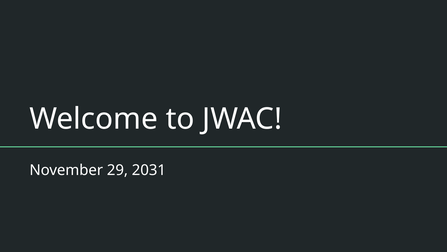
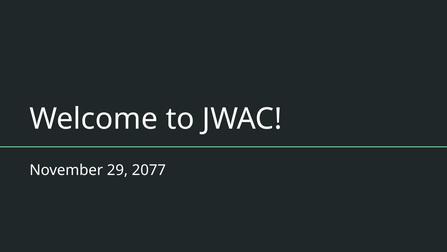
2031: 2031 -> 2077
